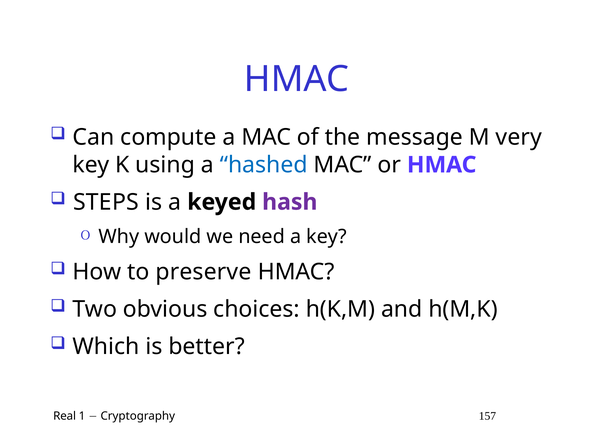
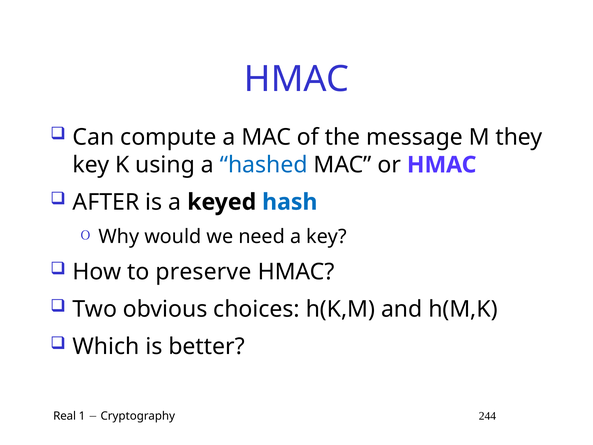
very: very -> they
STEPS: STEPS -> AFTER
hash colour: purple -> blue
157: 157 -> 244
